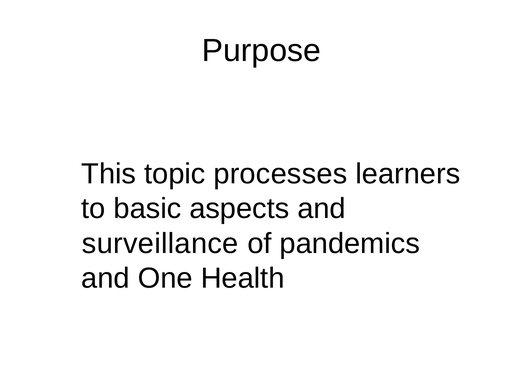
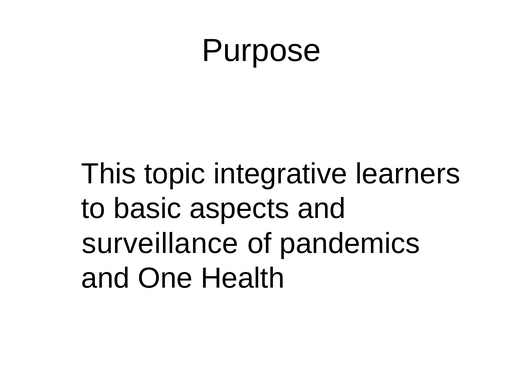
processes: processes -> integrative
